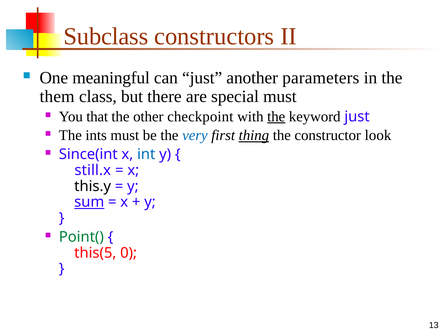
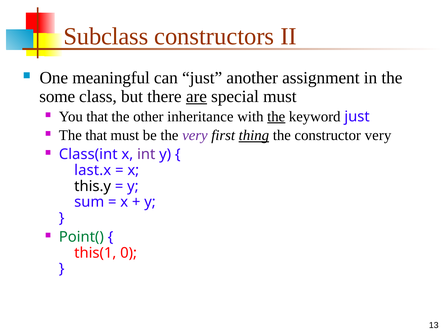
parameters: parameters -> assignment
them: them -> some
are underline: none -> present
checkpoint: checkpoint -> inheritance
The ints: ints -> that
very at (195, 136) colour: blue -> purple
constructor look: look -> very
Since(int: Since(int -> Class(int
int colour: blue -> purple
still.x: still.x -> last.x
sum underline: present -> none
this(5: this(5 -> this(1
